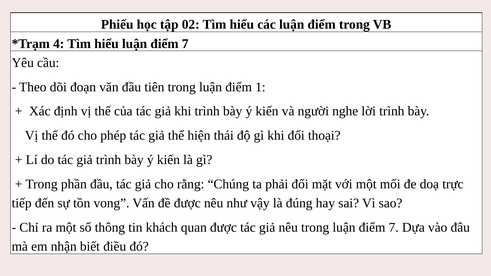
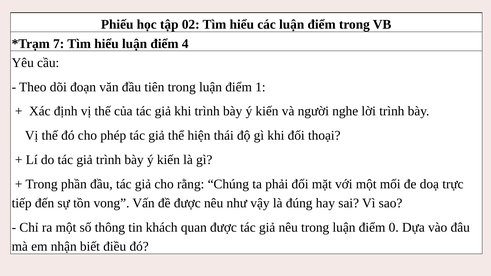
4: 4 -> 7
hiểu luận điểm 7: 7 -> 4
trong luận điểm 7: 7 -> 0
